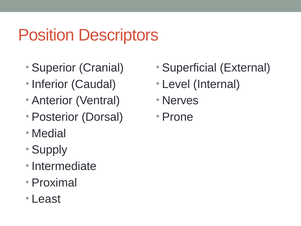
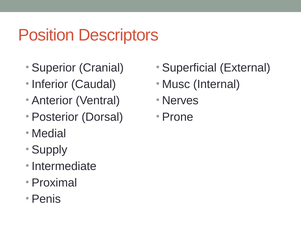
Level: Level -> Musc
Least: Least -> Penis
